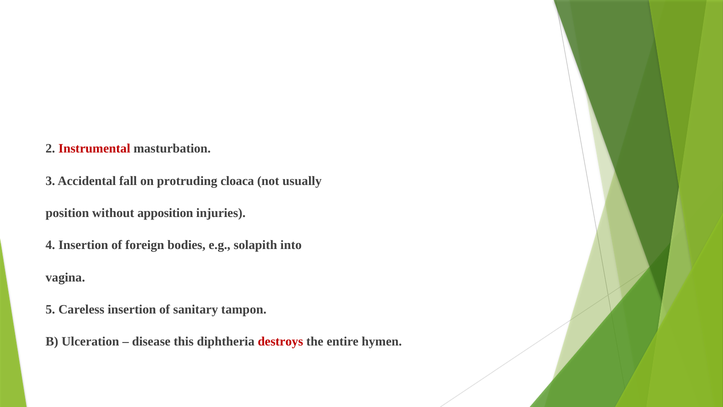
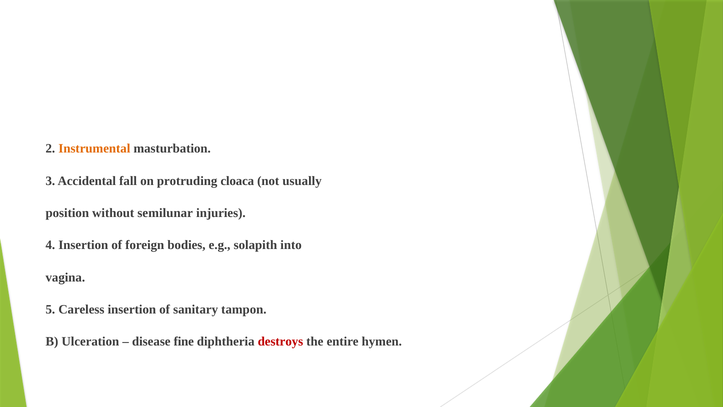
Instrumental colour: red -> orange
apposition: apposition -> semilunar
this: this -> fine
